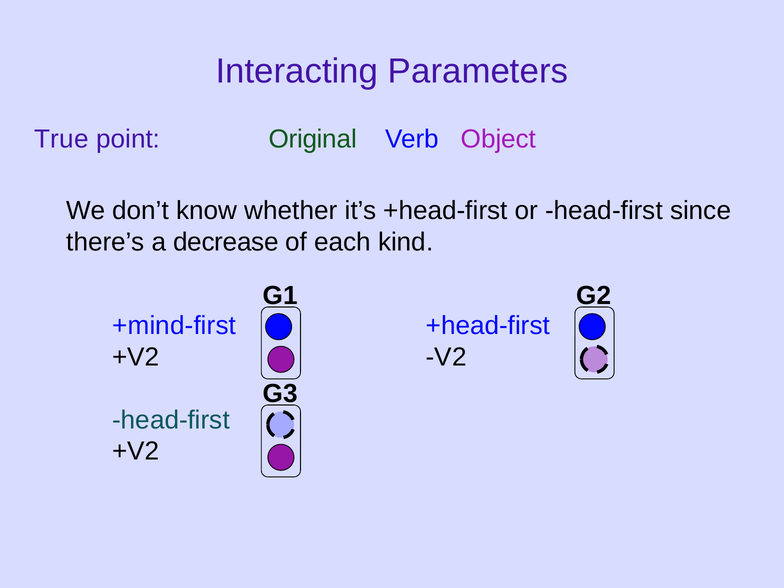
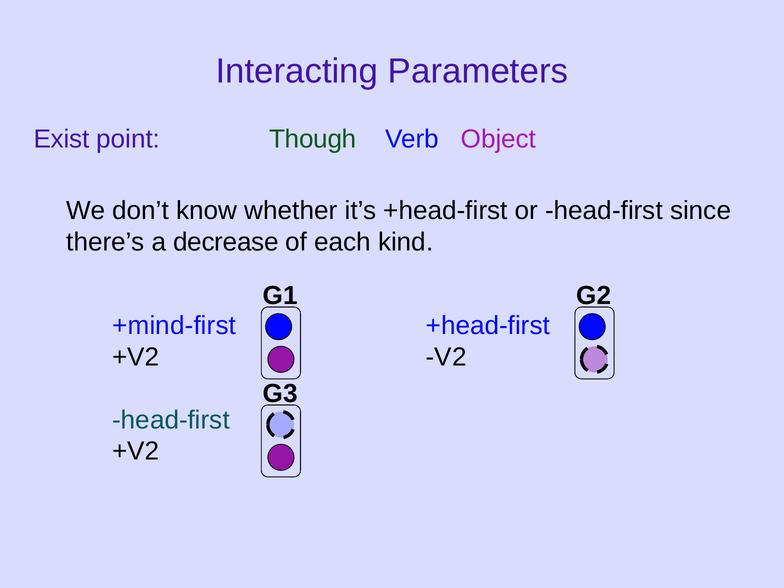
True: True -> Exist
Original: Original -> Though
